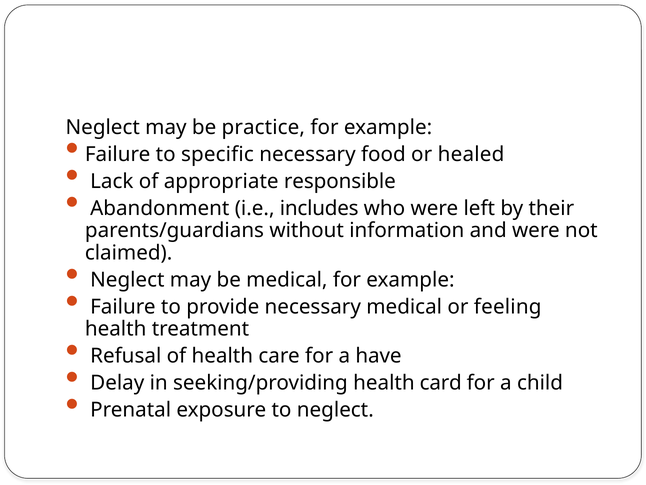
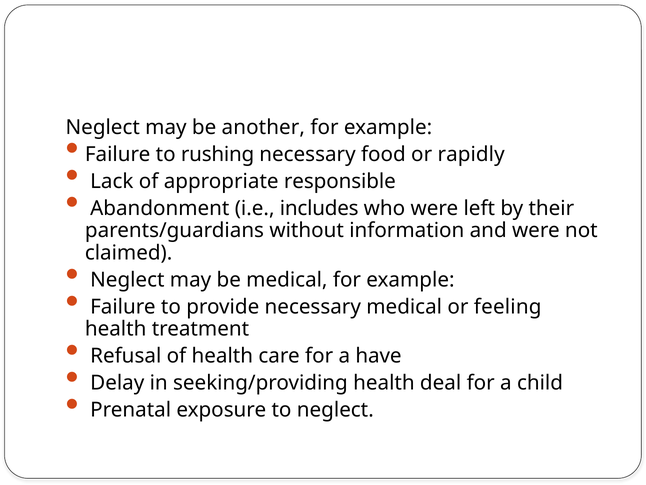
practice: practice -> another
specific: specific -> rushing
healed: healed -> rapidly
card: card -> deal
